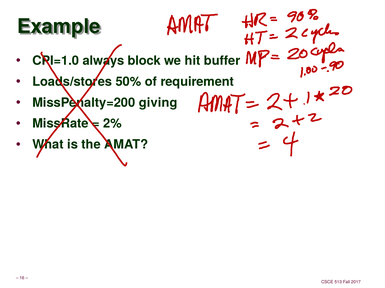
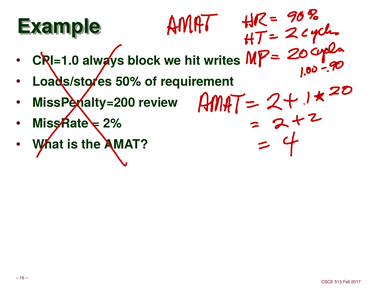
buffer: buffer -> writes
giving: giving -> review
